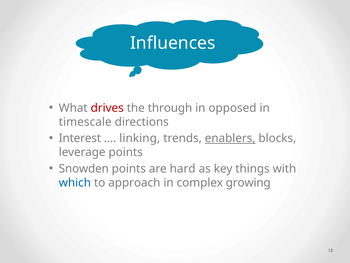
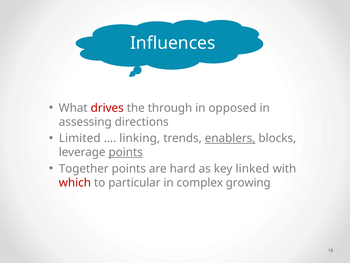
timescale: timescale -> assessing
Interest: Interest -> Limited
points at (126, 152) underline: none -> present
Snowden: Snowden -> Together
things: things -> linked
which colour: blue -> red
approach: approach -> particular
